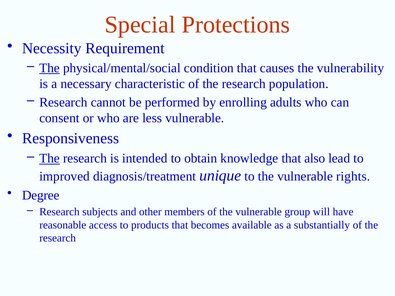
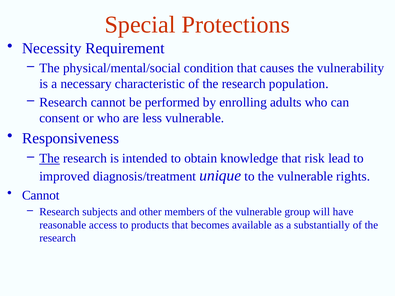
The at (50, 68) underline: present -> none
also: also -> risk
Degree at (41, 195): Degree -> Cannot
